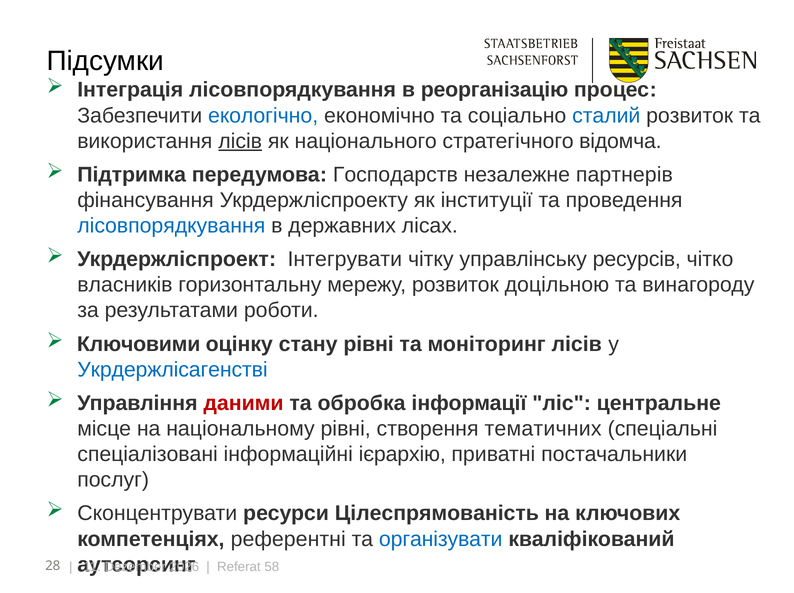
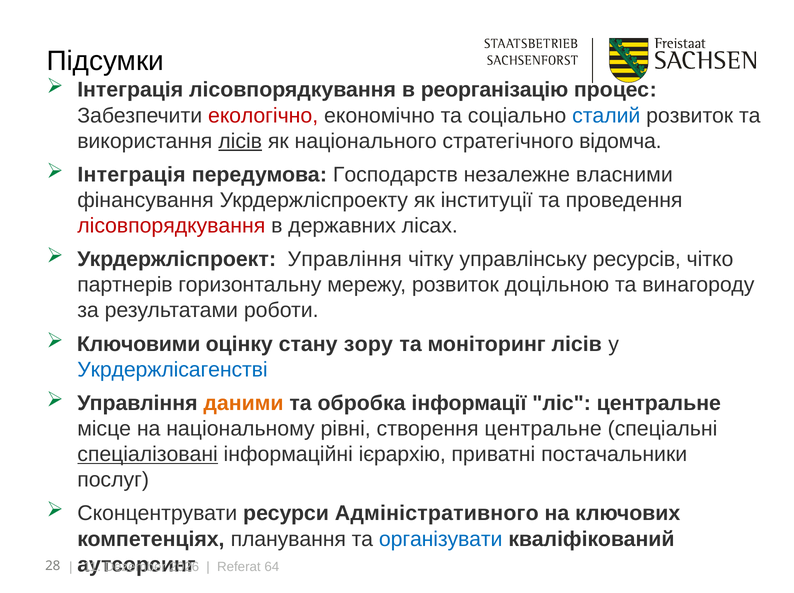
екологічно colour: blue -> red
Підтримка at (132, 175): Підтримка -> Інтеграція
партнерів: партнерів -> власними
лісовпорядкування at (171, 226) colour: blue -> red
Укрдержліспроект Інтегрувати: Інтегрувати -> Управління
власників: власників -> партнерів
стану рівні: рівні -> зору
даними colour: red -> orange
створення тематичних: тематичних -> центральне
спеціалізовані underline: none -> present
Цілеспрямованість: Цілеспрямованість -> Адміністративного
референтні: референтні -> планування
58: 58 -> 64
